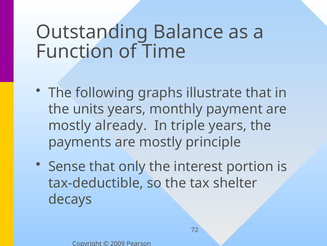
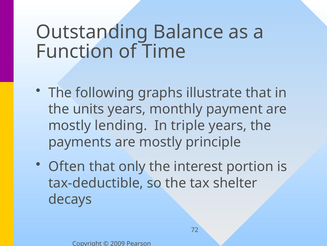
already: already -> lending
Sense: Sense -> Often
